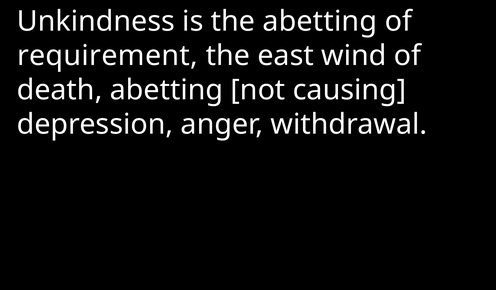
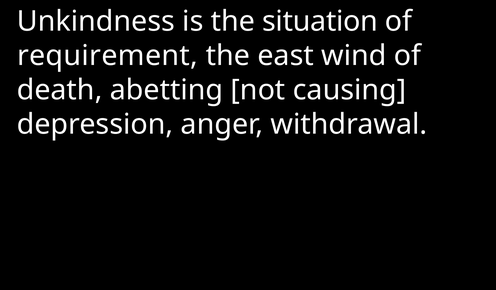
the abetting: abetting -> situation
